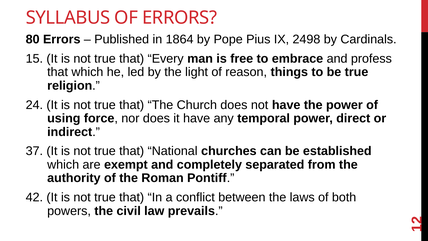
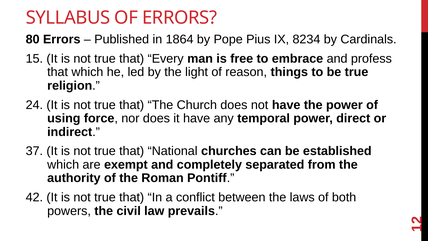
2498: 2498 -> 8234
